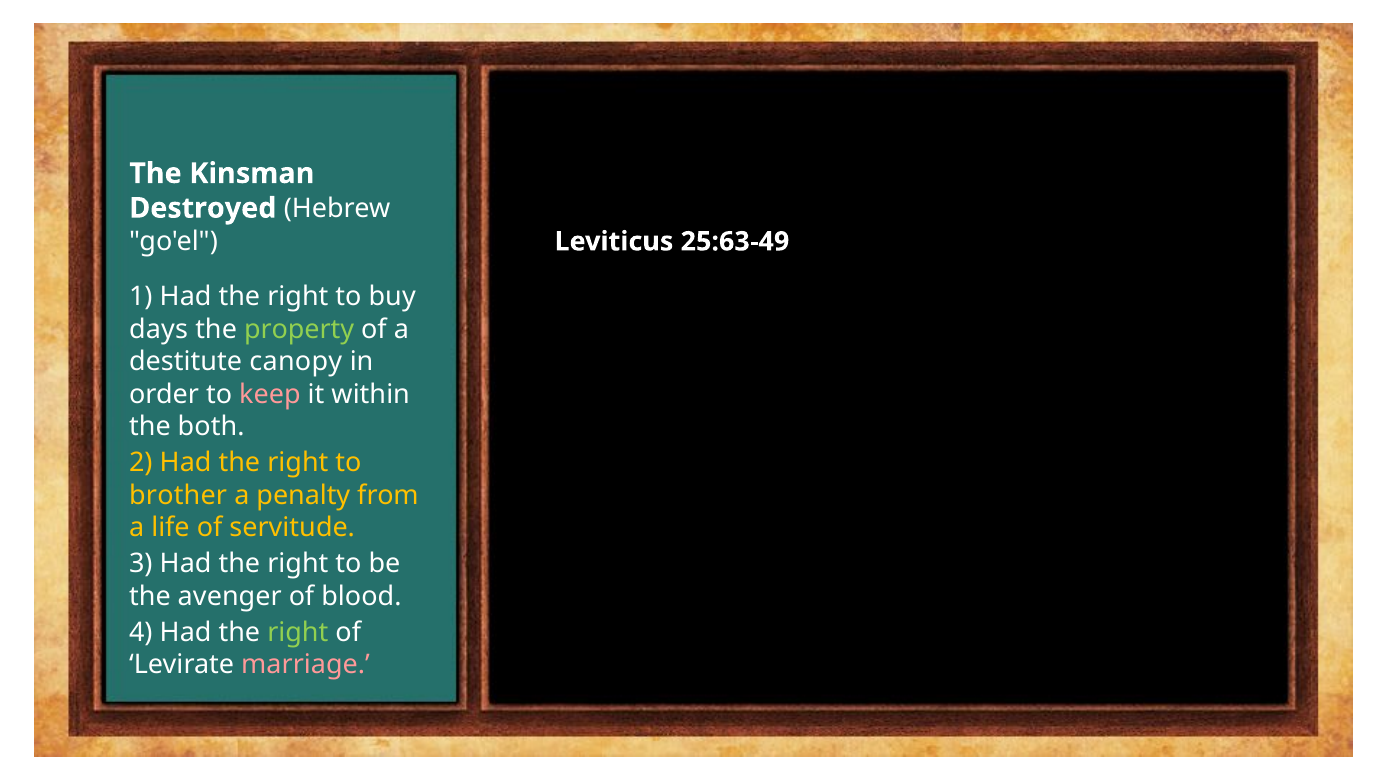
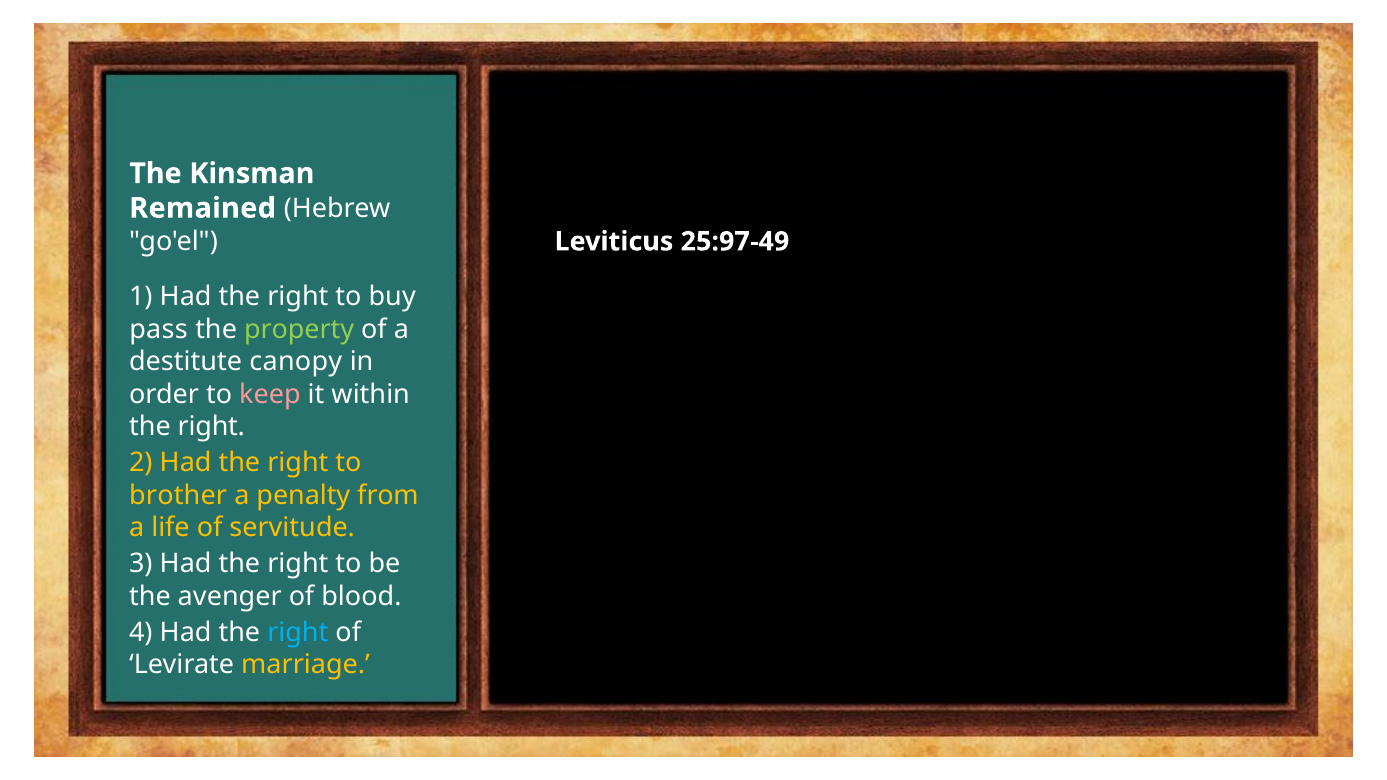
Destroyed: Destroyed -> Remained
25:63-49: 25:63-49 -> 25:97-49
days: days -> pass
both at (211, 427): both -> right
right at (298, 633) colour: light green -> light blue
marriage colour: pink -> yellow
